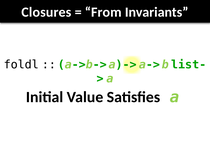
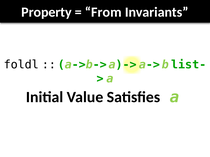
Closures: Closures -> Property
